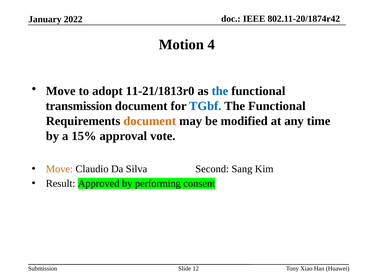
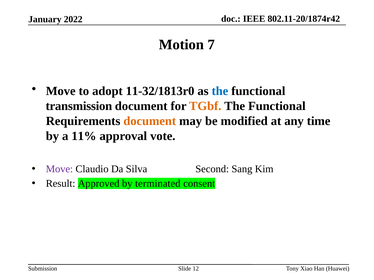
4: 4 -> 7
11-21/1813r0: 11-21/1813r0 -> 11-32/1813r0
TGbf colour: blue -> orange
15%: 15% -> 11%
Move at (59, 169) colour: orange -> purple
performing: performing -> terminated
